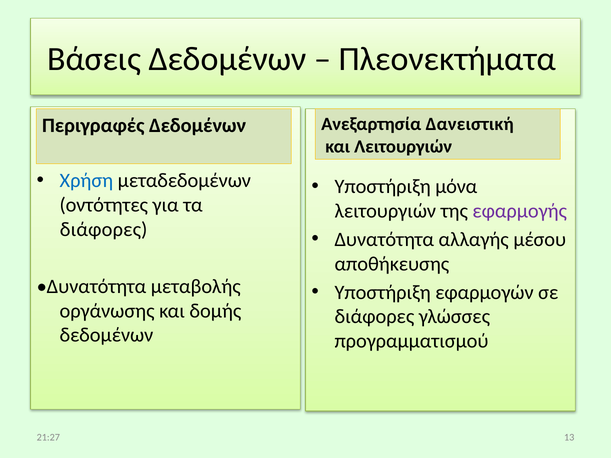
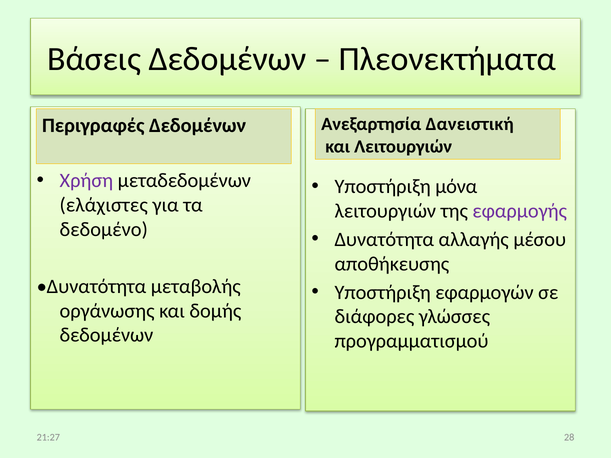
Χρήση colour: blue -> purple
οντότητες: οντότητες -> ελάχιστες
διάφορες at (104, 230): διάφορες -> δεδομένο
13: 13 -> 28
